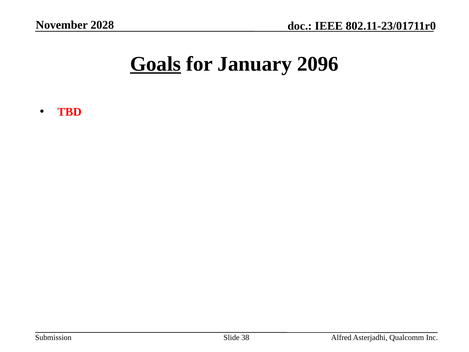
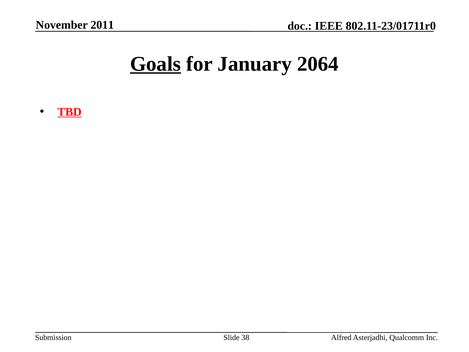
2028: 2028 -> 2011
2096: 2096 -> 2064
TBD underline: none -> present
